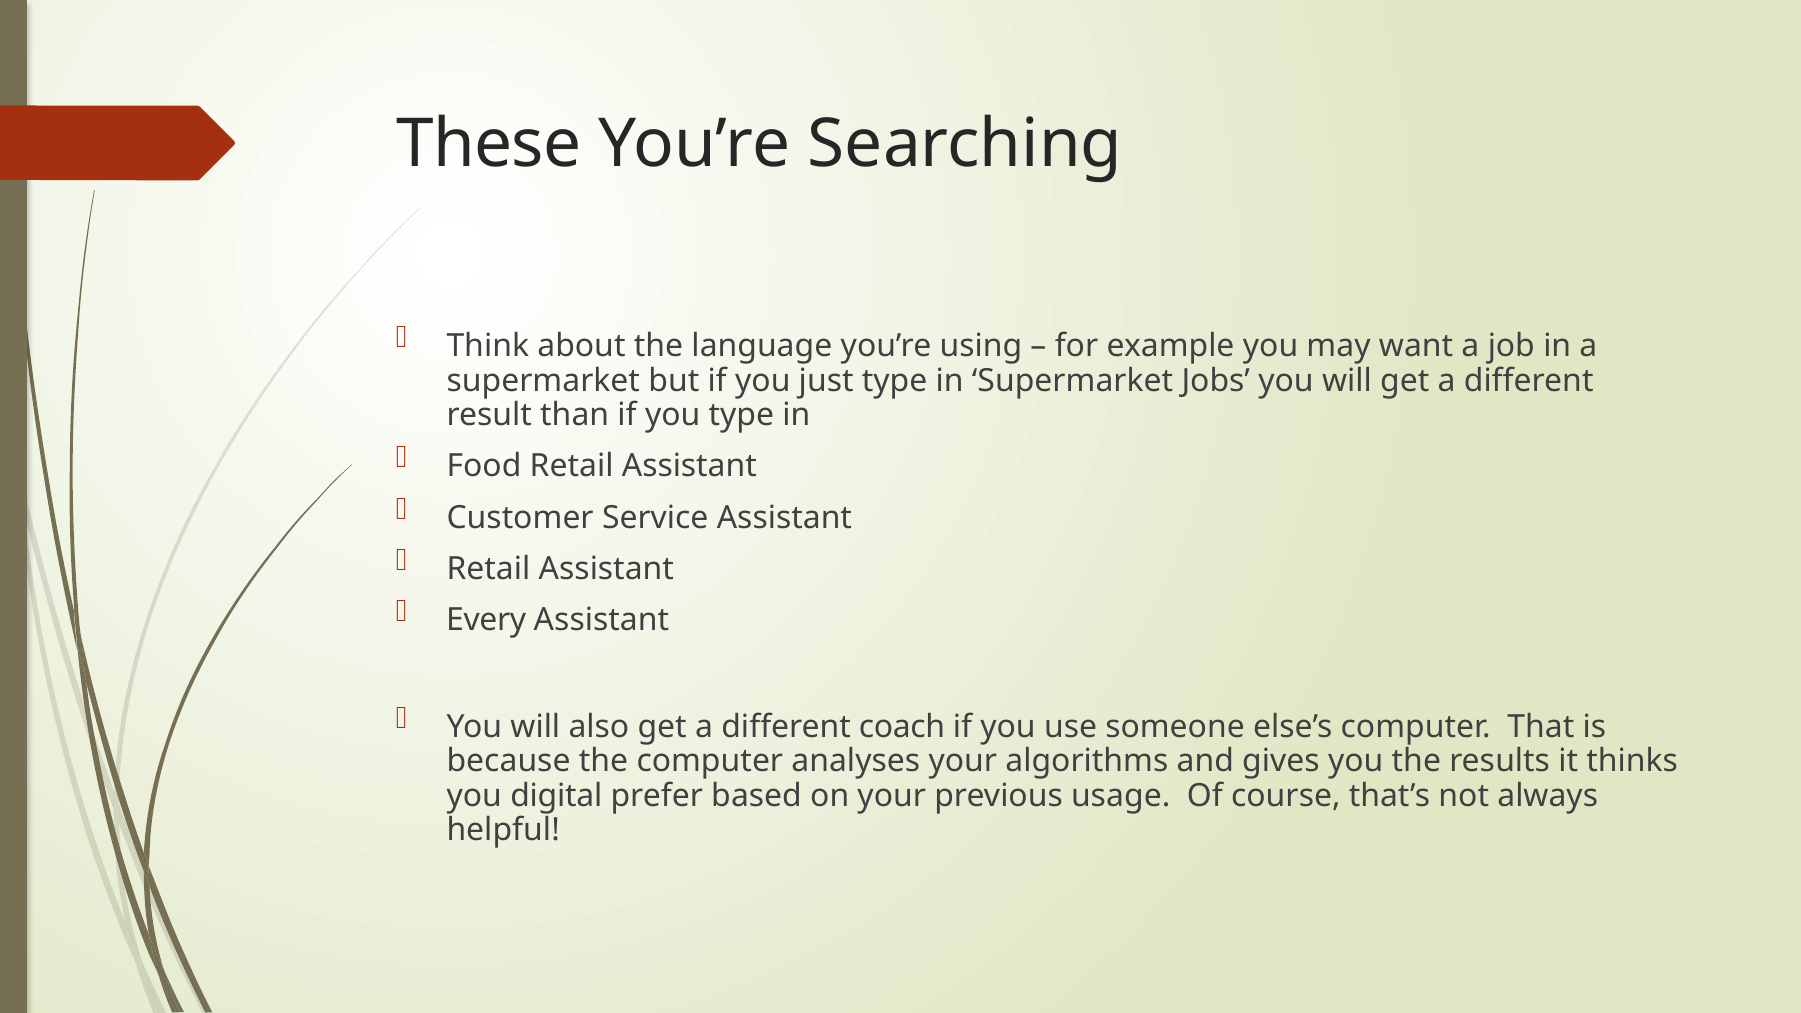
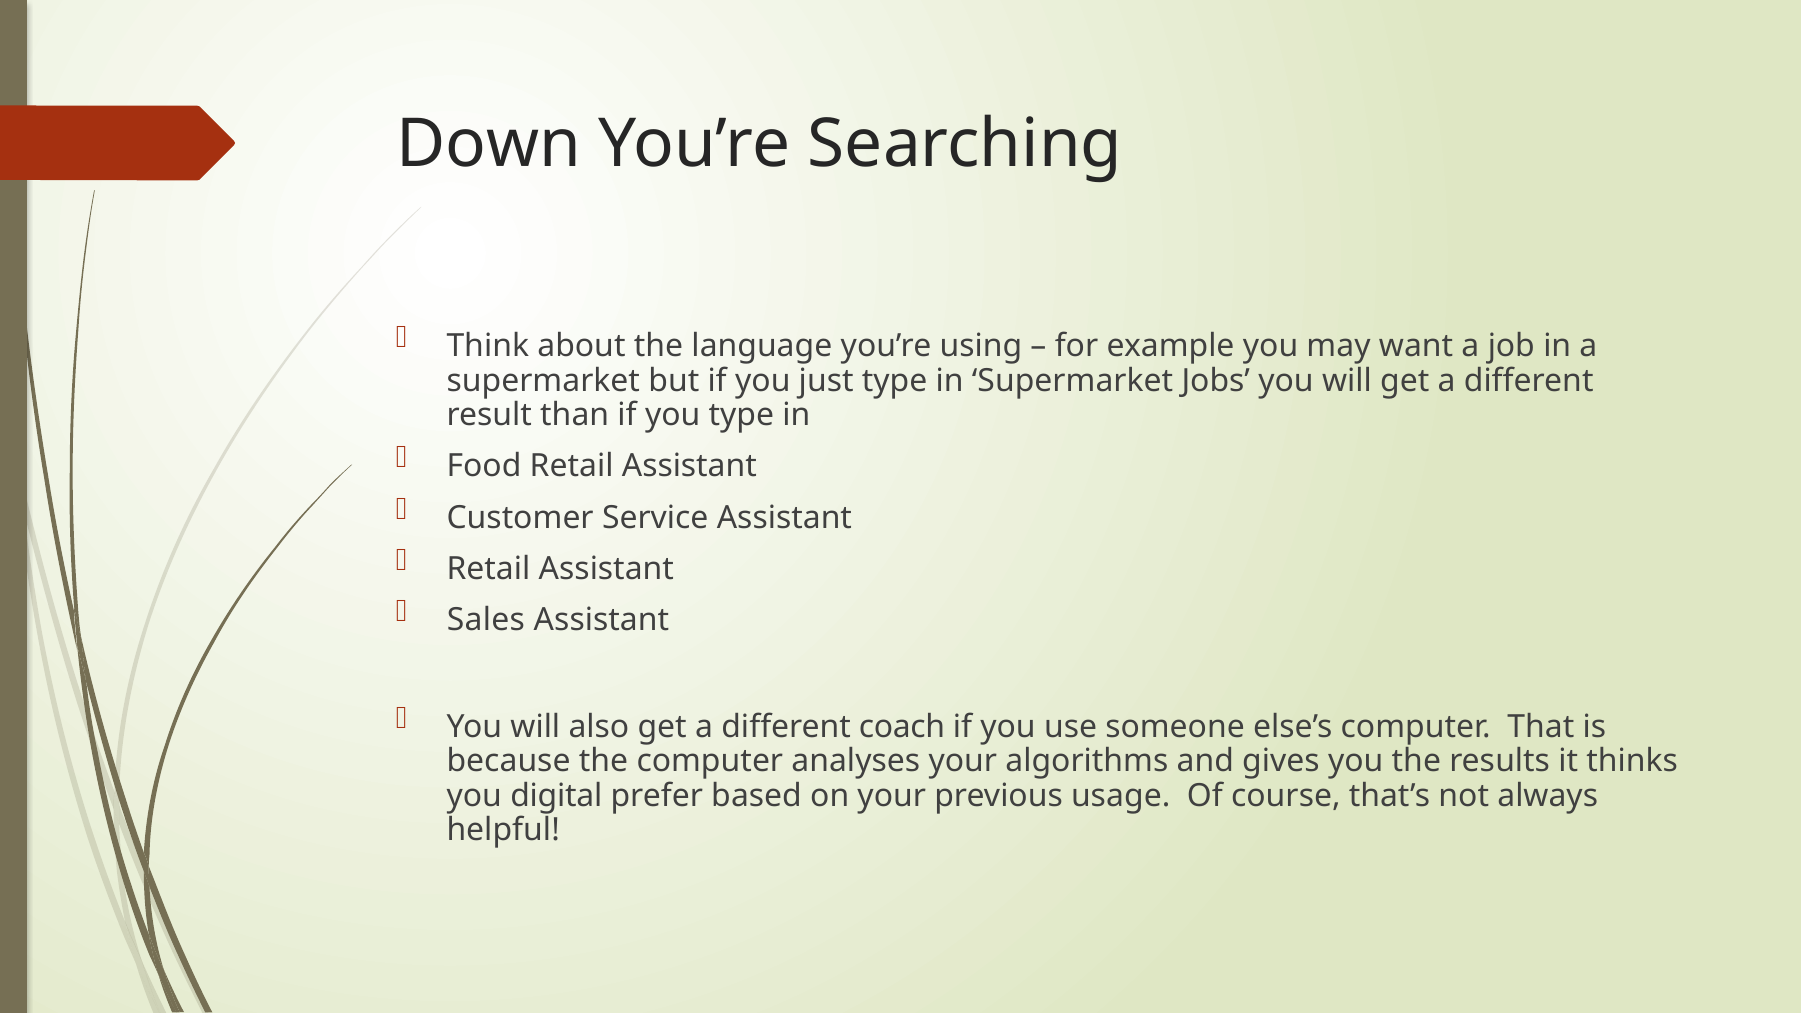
These: These -> Down
Every: Every -> Sales
